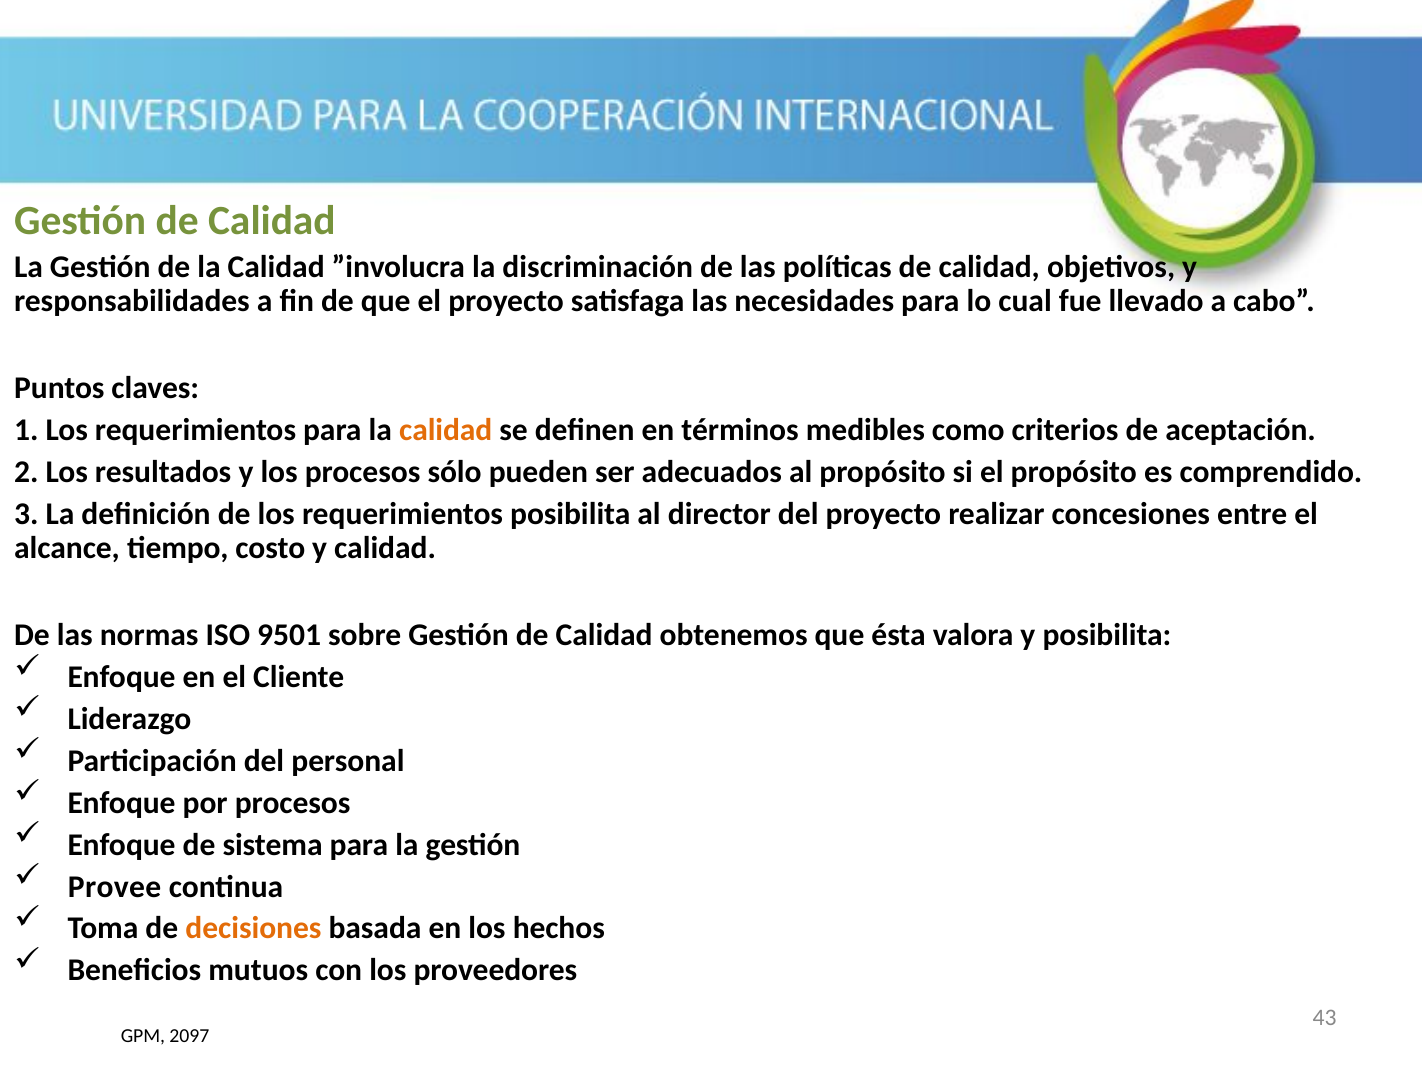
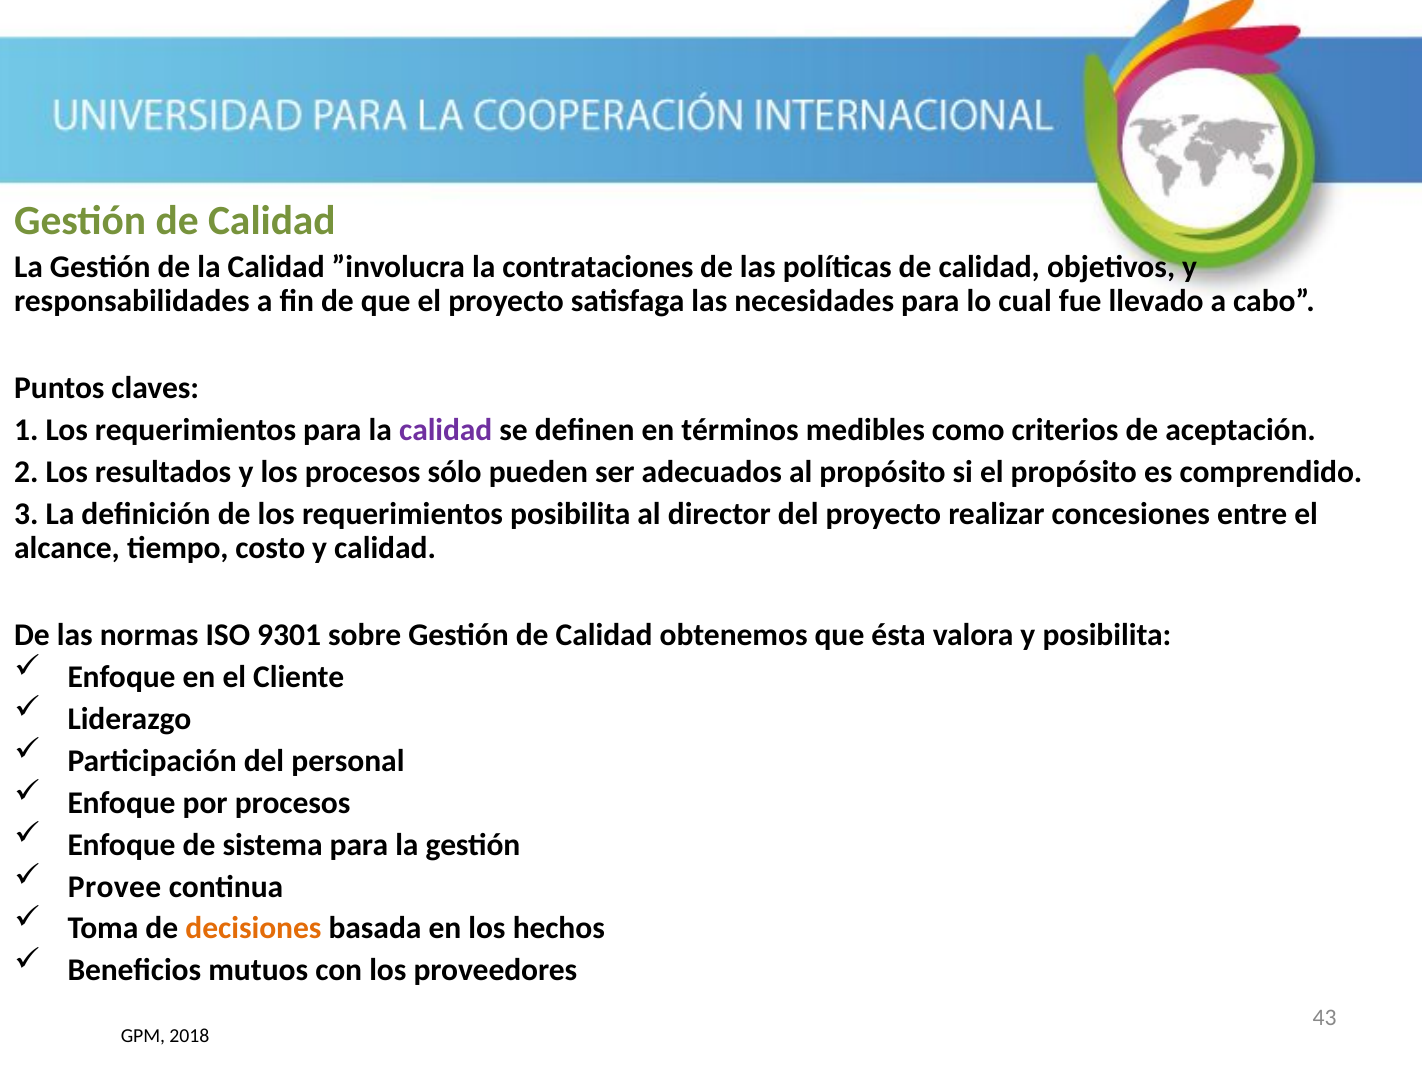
discriminación: discriminación -> contrataciones
calidad at (446, 430) colour: orange -> purple
9501: 9501 -> 9301
2097: 2097 -> 2018
